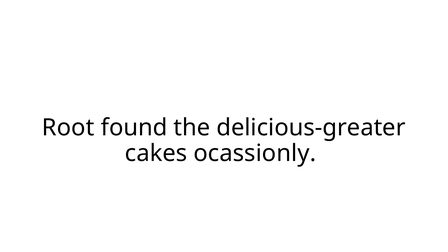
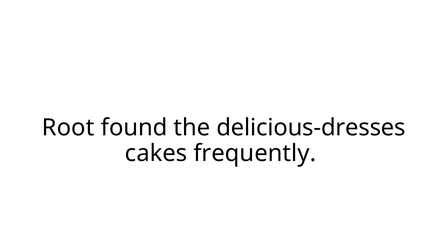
delicious-greater: delicious-greater -> delicious-dresses
ocassionly: ocassionly -> frequently
